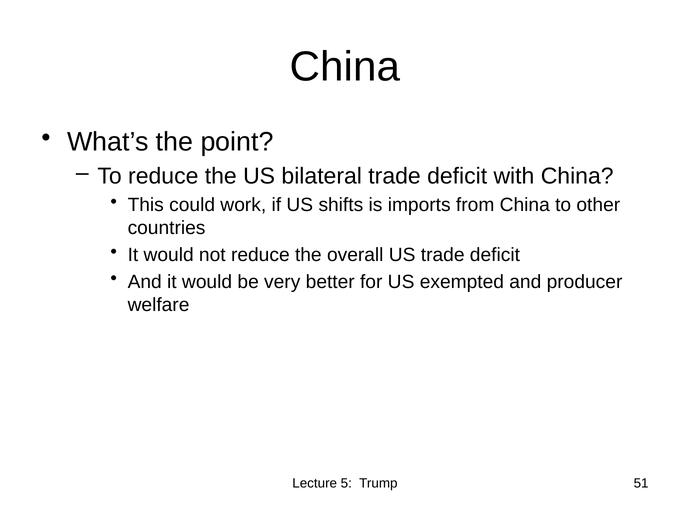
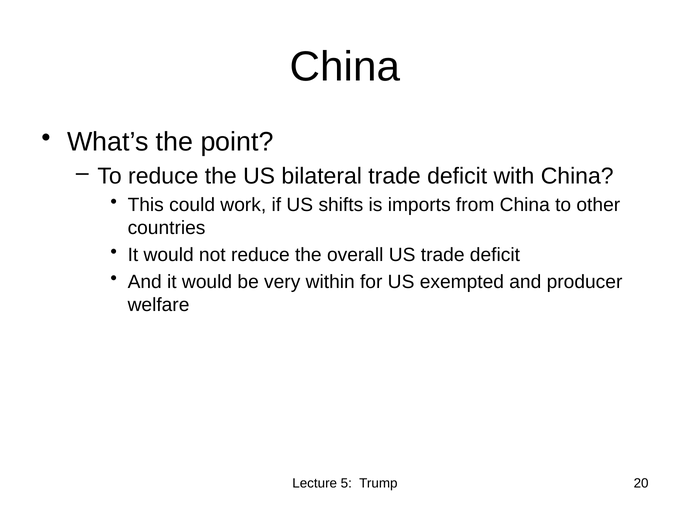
better: better -> within
51: 51 -> 20
